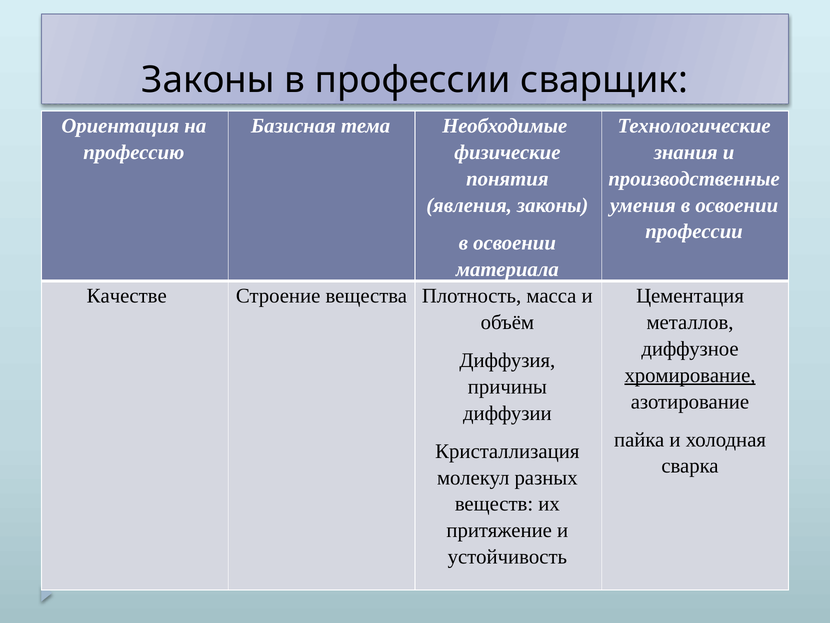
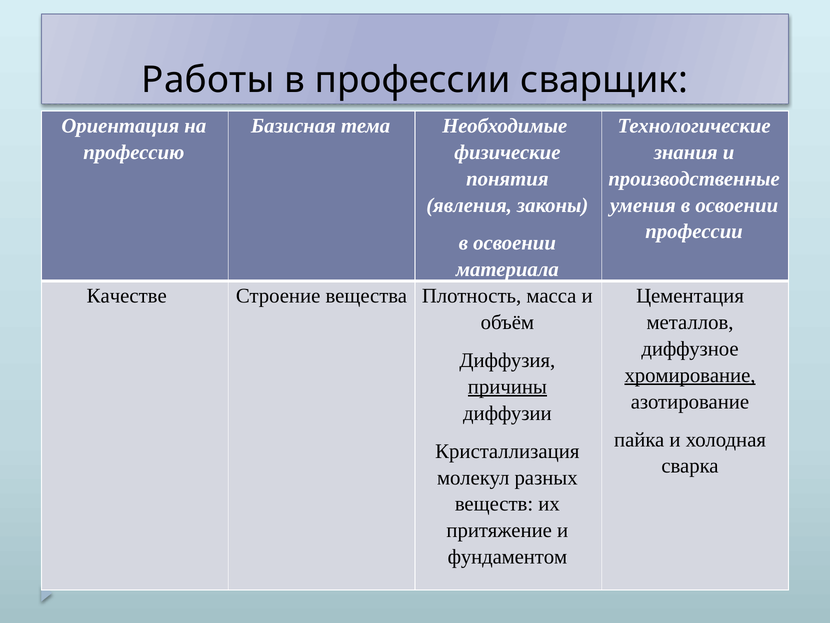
Законы at (208, 80): Законы -> Работы
причины underline: none -> present
устойчивость: устойчивость -> фундаментом
